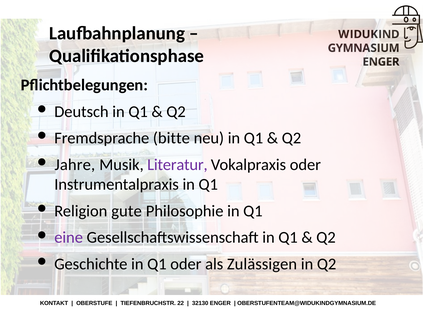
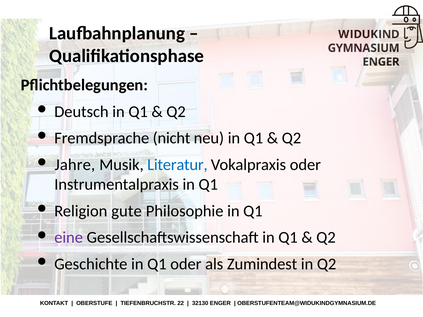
bitte: bitte -> nicht
Literatur colour: purple -> blue
Zulässigen: Zulässigen -> Zumindest
